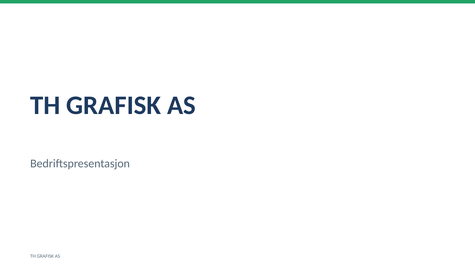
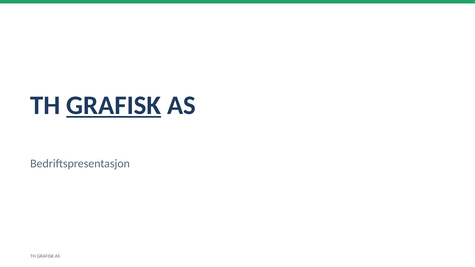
GRAFISK at (114, 105) underline: none -> present
